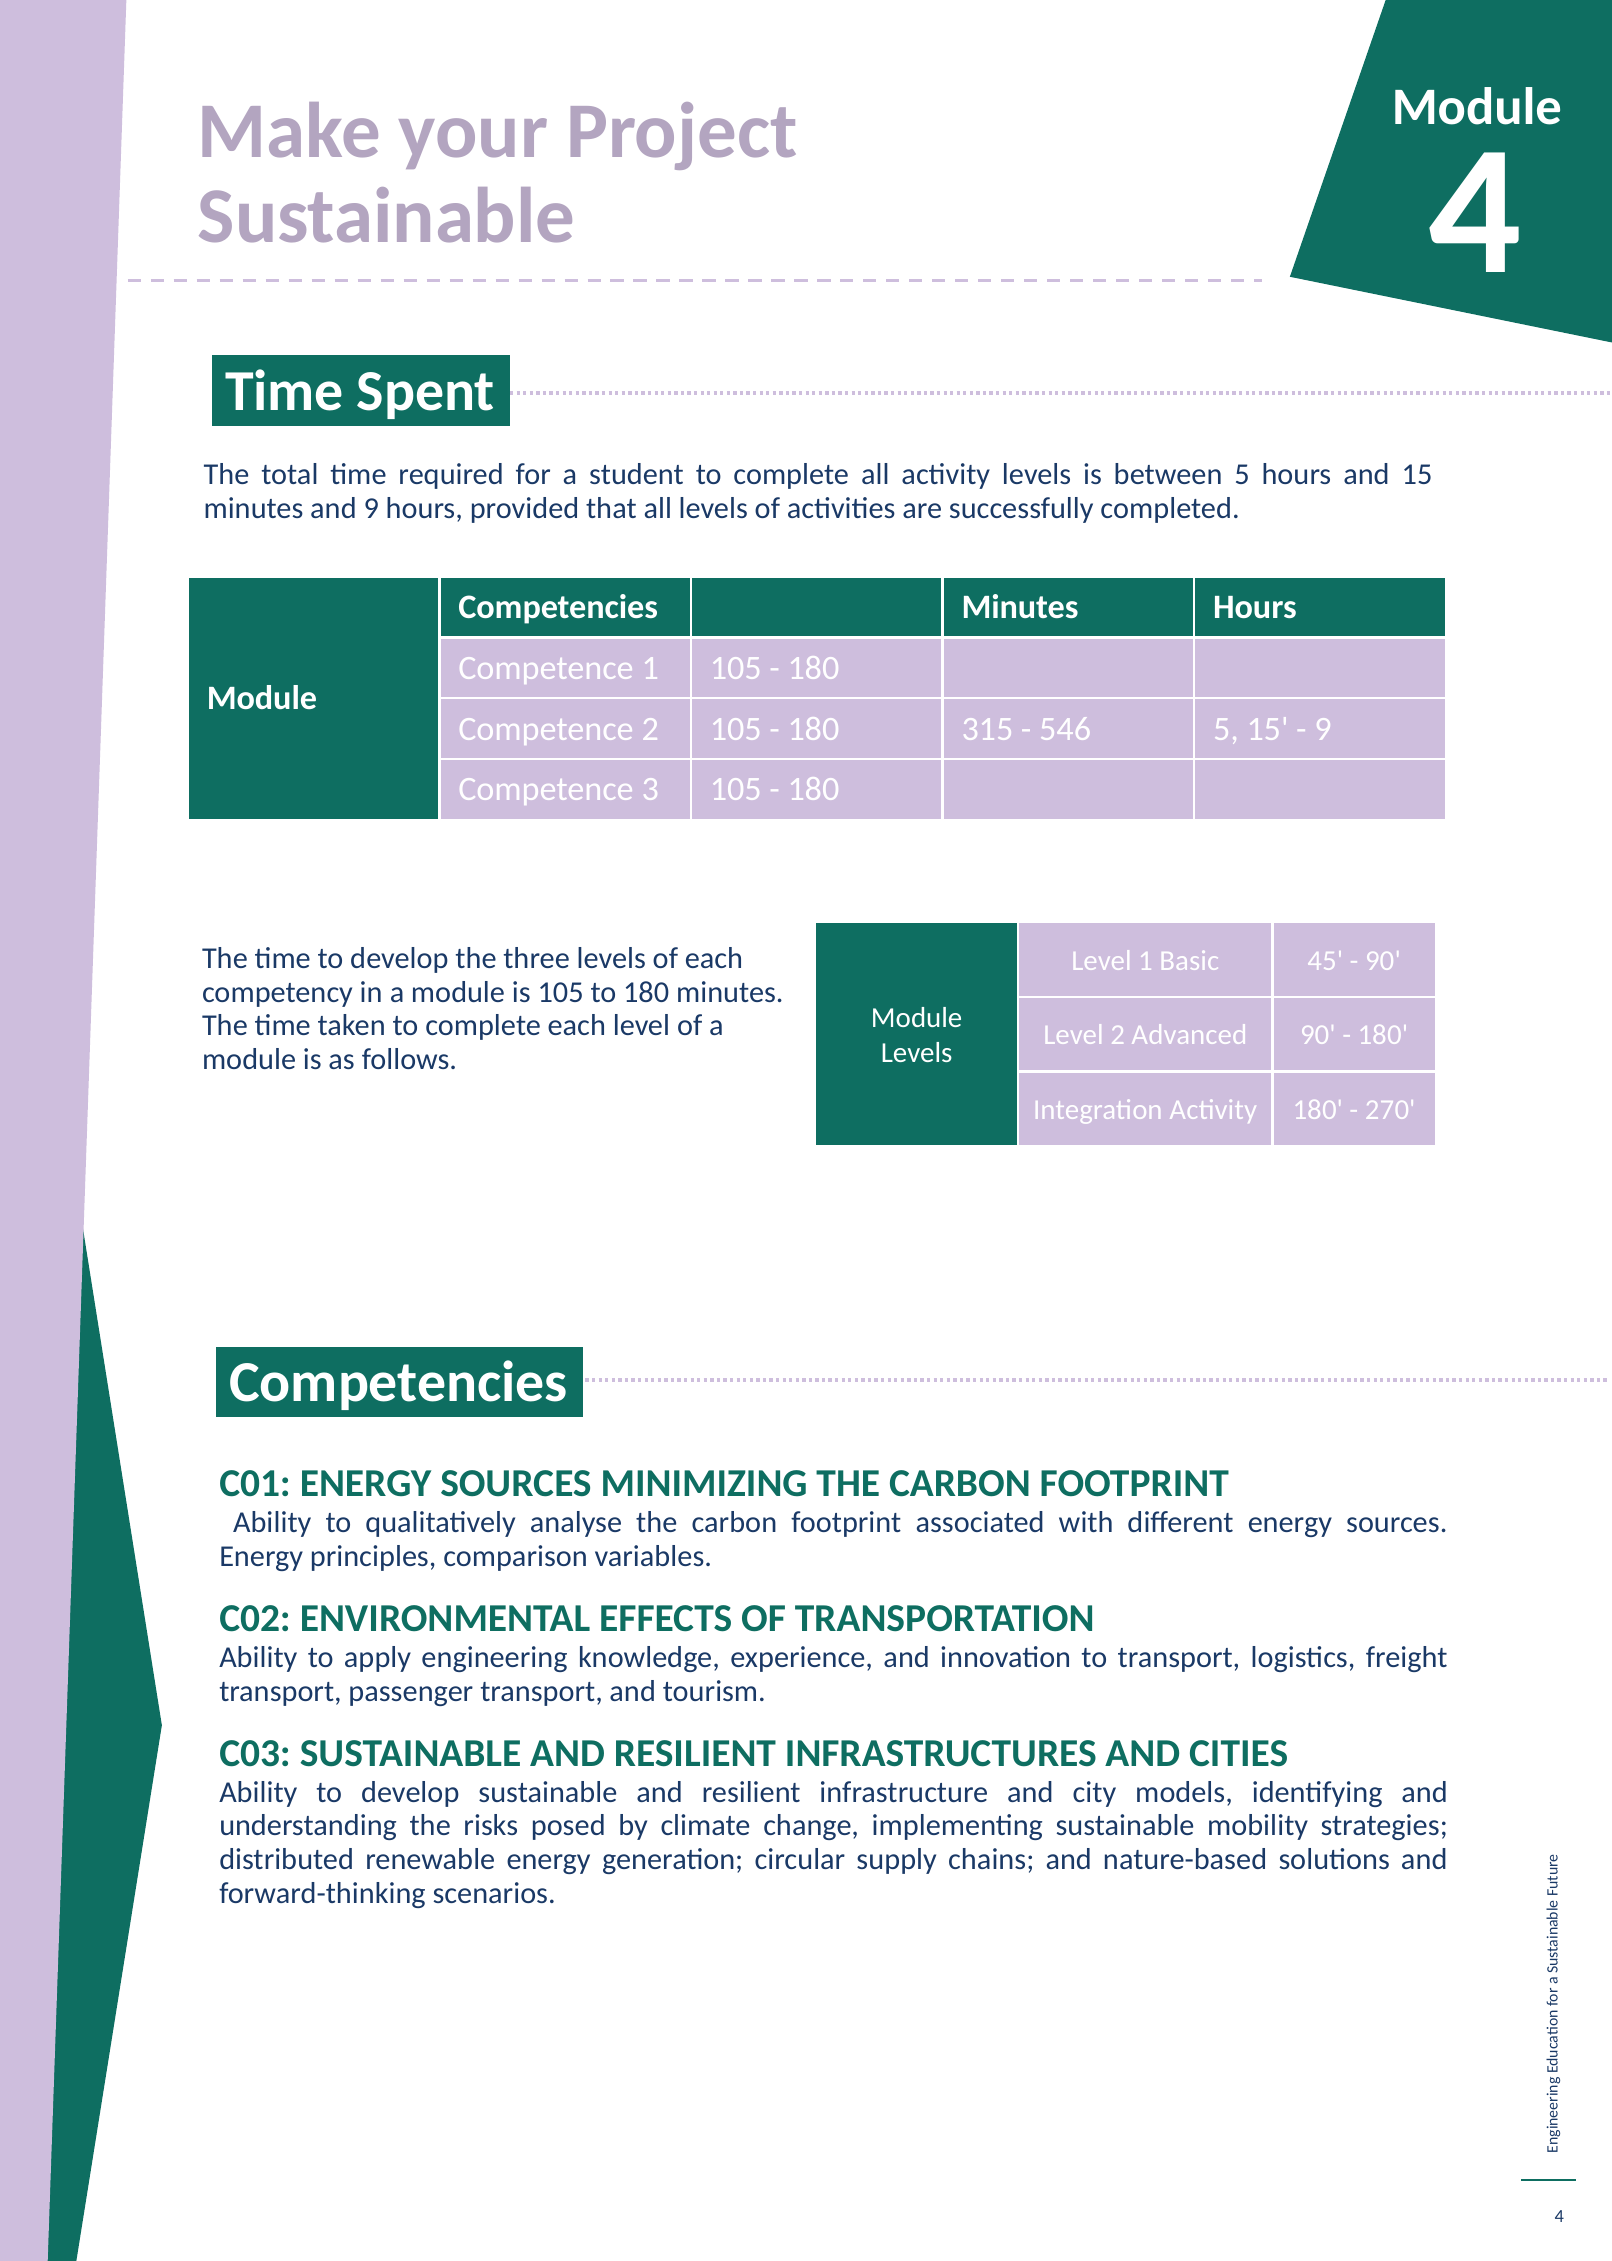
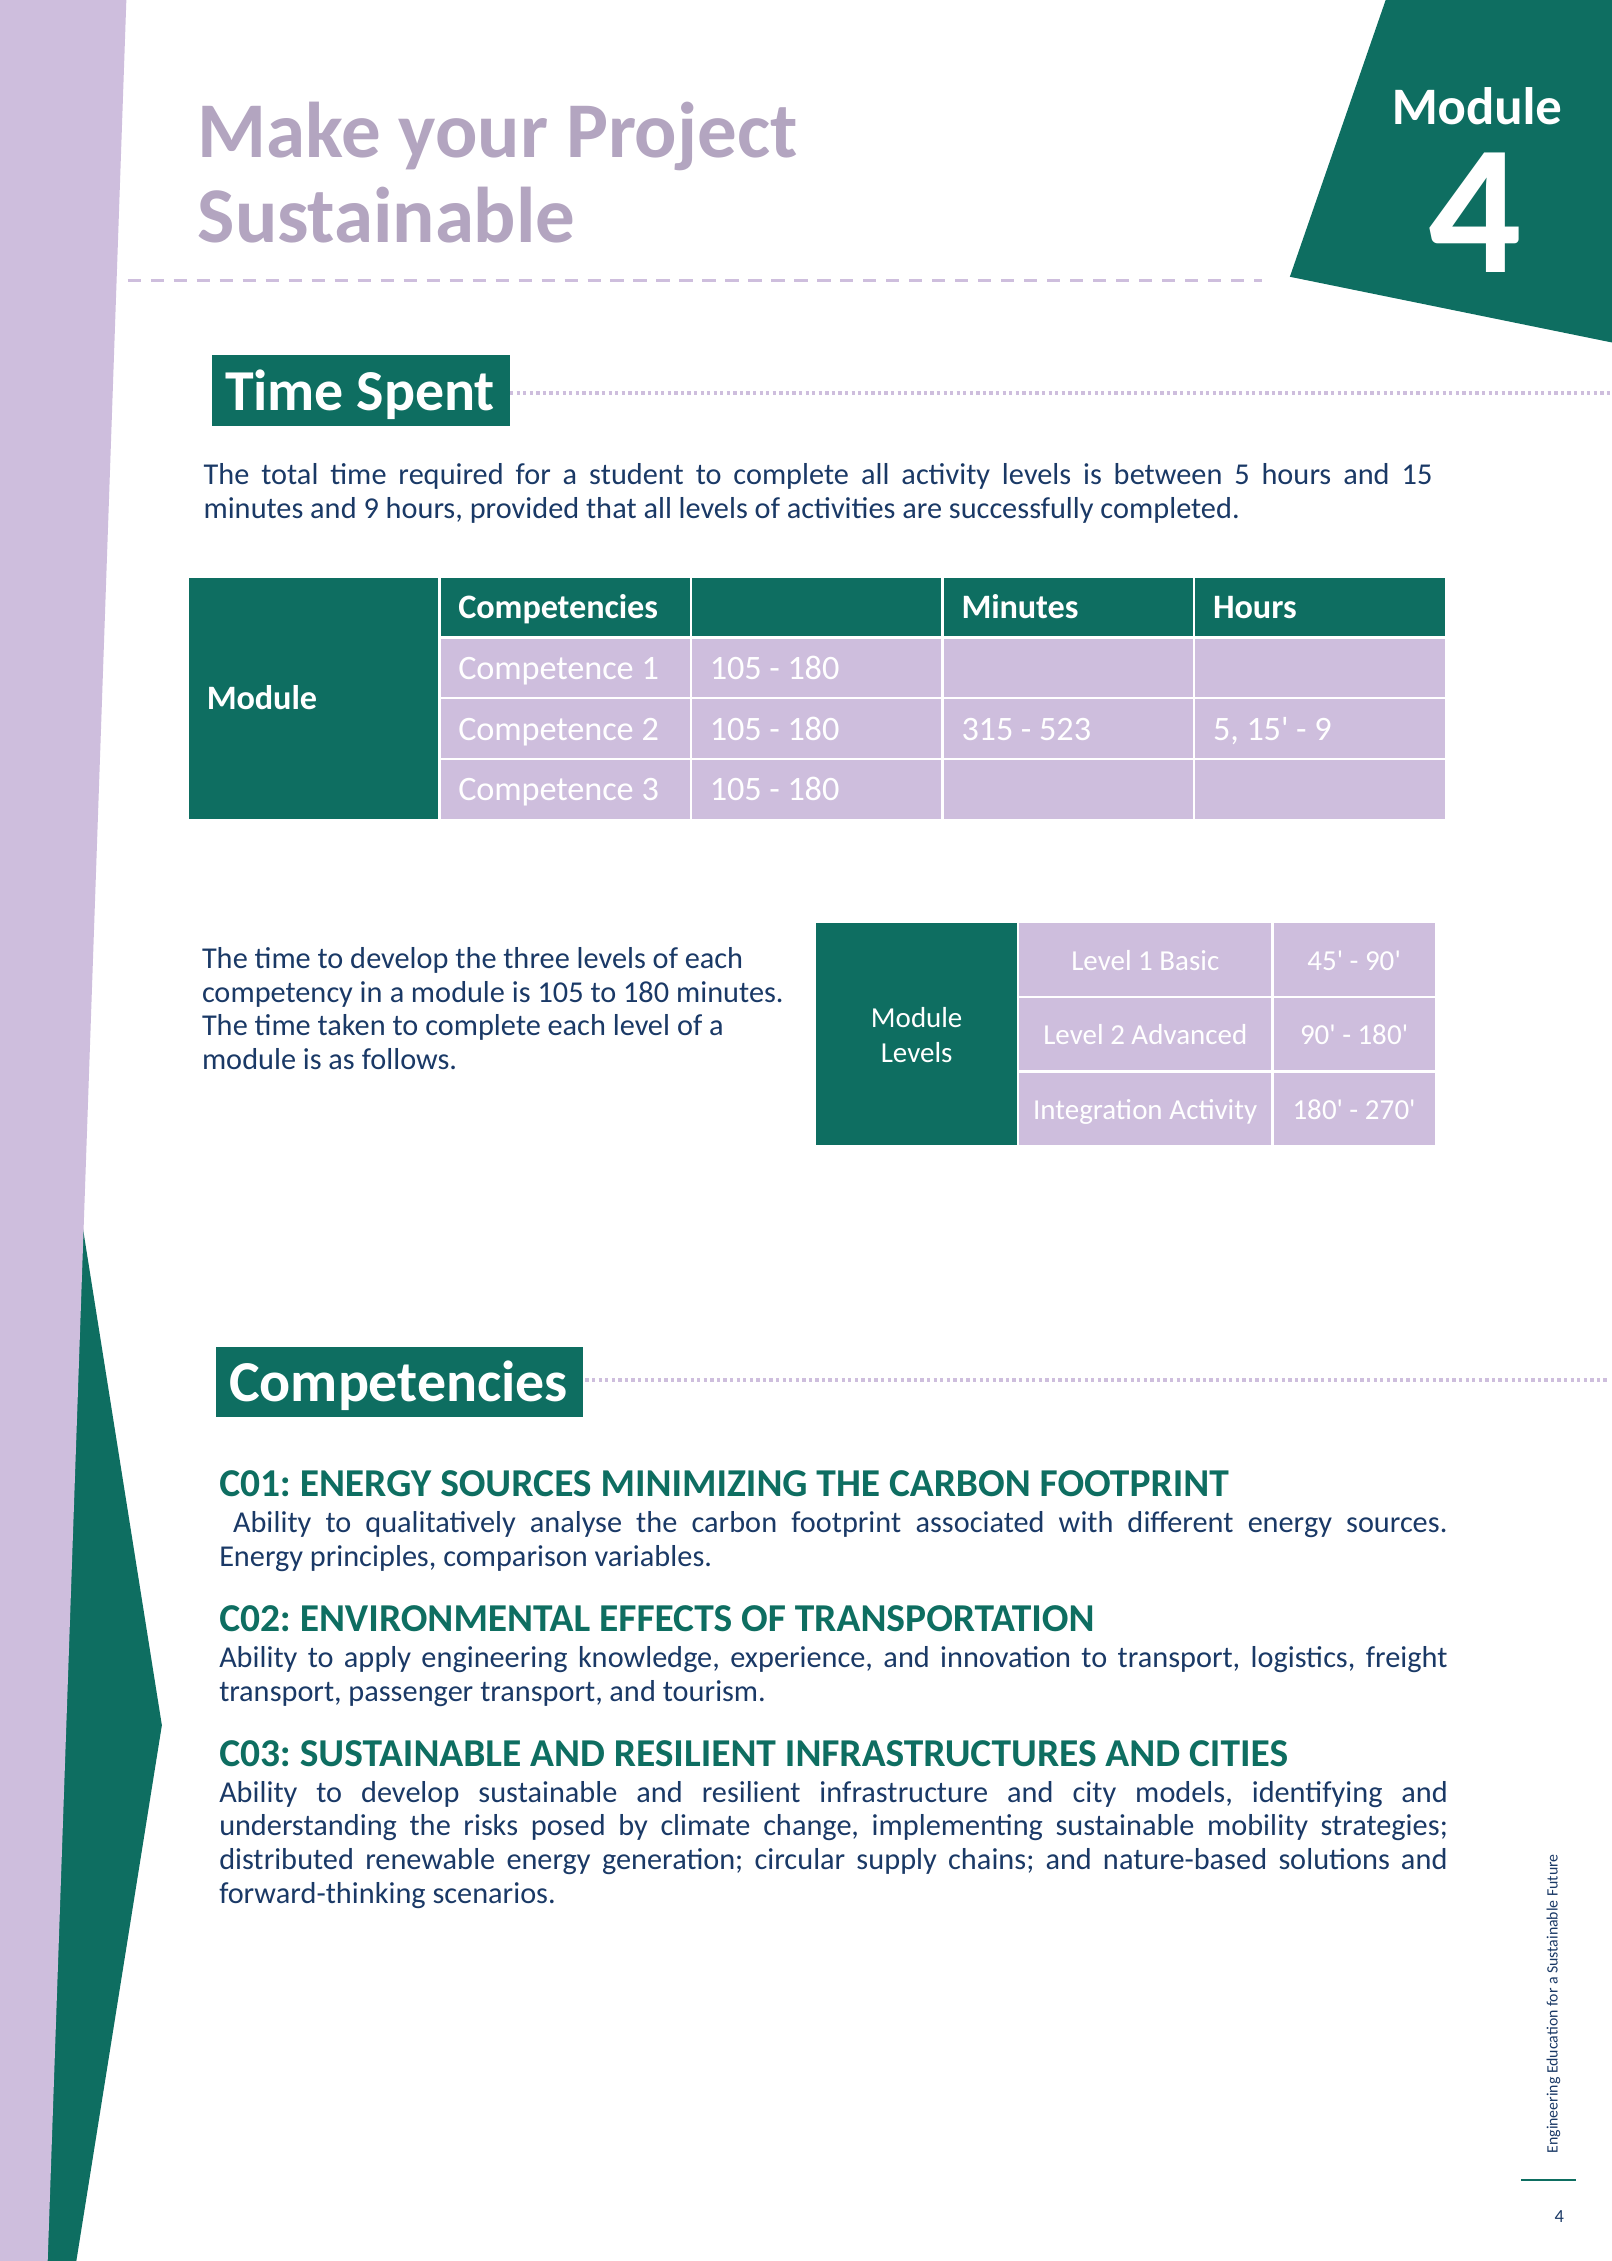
546: 546 -> 523
